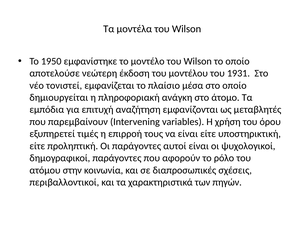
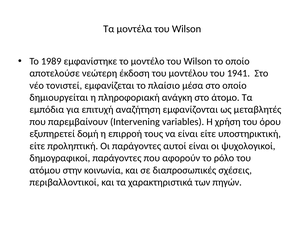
1950: 1950 -> 1989
1931: 1931 -> 1941
τιμές: τιμές -> δομή
